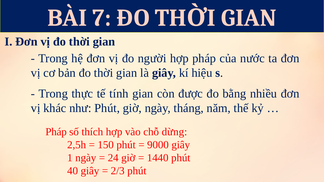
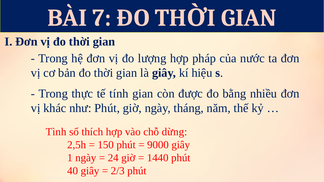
người: người -> lượng
Pháp at (56, 132): Pháp -> Tình
